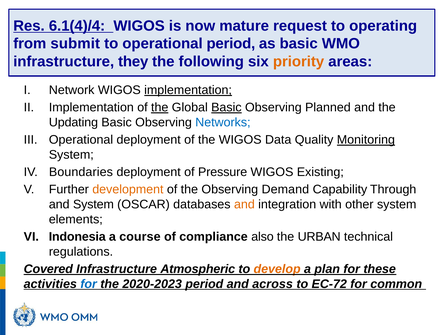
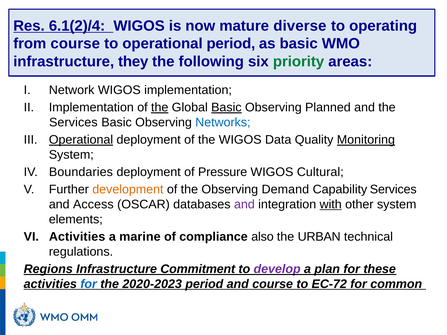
6.1(4)/4: 6.1(4)/4 -> 6.1(2)/4
request: request -> diverse
from submit: submit -> course
priority colour: orange -> green
implementation at (188, 90) underline: present -> none
Updating at (73, 123): Updating -> Services
Operational at (81, 140) underline: none -> present
Existing: Existing -> Cultural
Capability Through: Through -> Services
and System: System -> Access
and at (244, 205) colour: orange -> purple
with underline: none -> present
Indonesia at (77, 237): Indonesia -> Activities
course: course -> marine
Covered: Covered -> Regions
Atmospheric: Atmospheric -> Commitment
develop colour: orange -> purple
and across: across -> course
